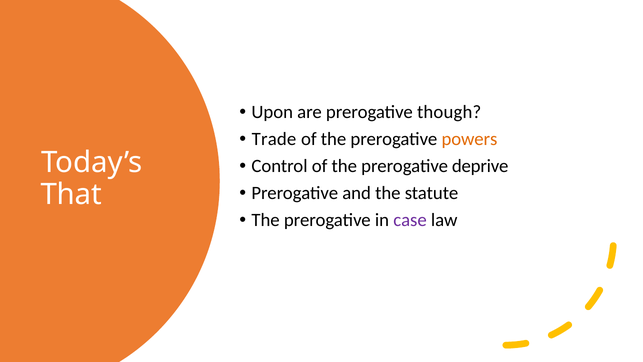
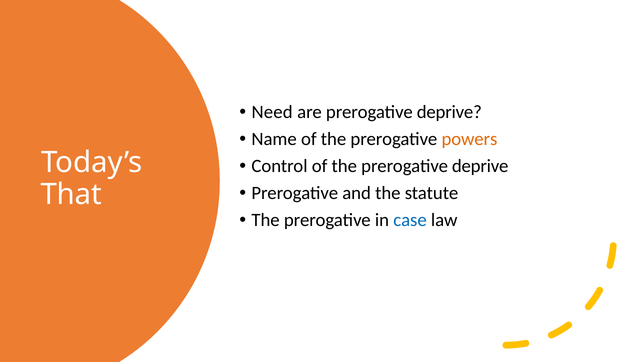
Upon: Upon -> Need
are prerogative though: though -> deprive
Trade: Trade -> Name
case colour: purple -> blue
